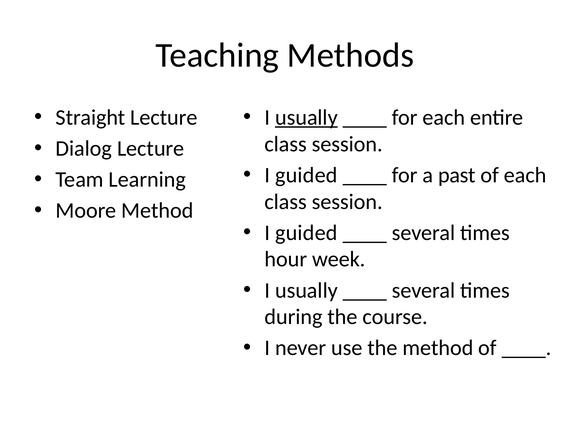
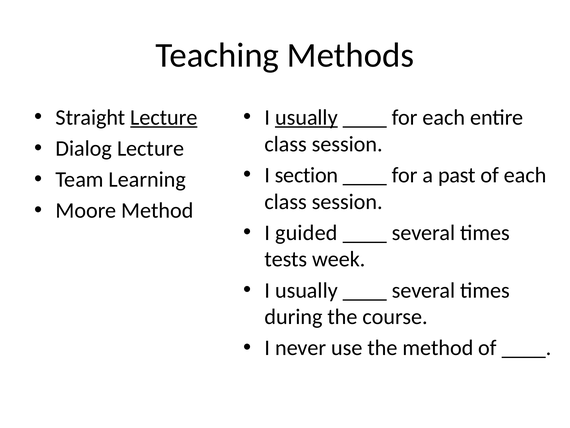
Lecture at (164, 117) underline: none -> present
guided at (306, 175): guided -> section
hour: hour -> tests
